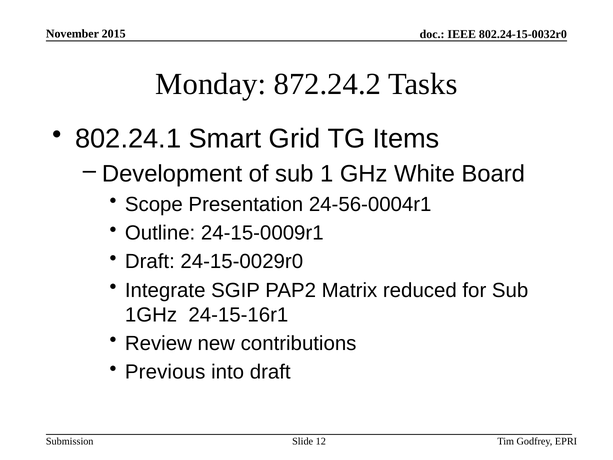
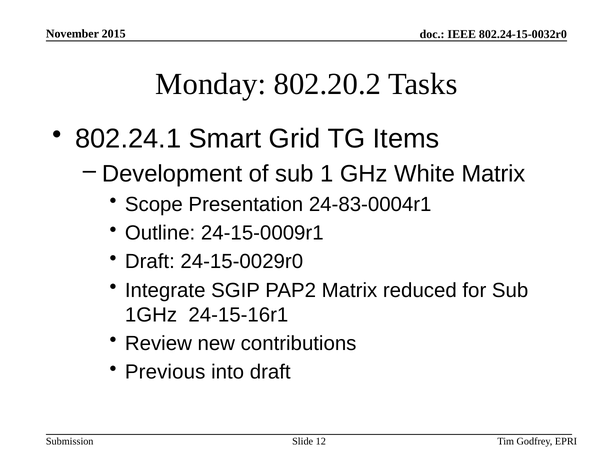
872.24.2: 872.24.2 -> 802.20.2
White Board: Board -> Matrix
24-56-0004r1: 24-56-0004r1 -> 24-83-0004r1
